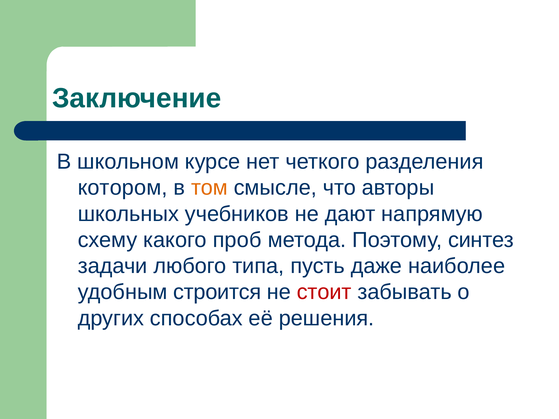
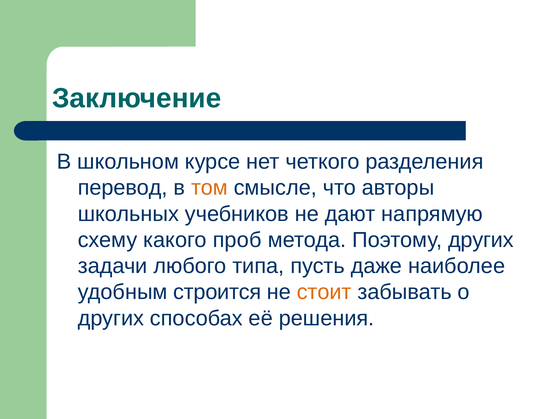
котором: котором -> перевод
Поэтому синтез: синтез -> других
стоит colour: red -> orange
